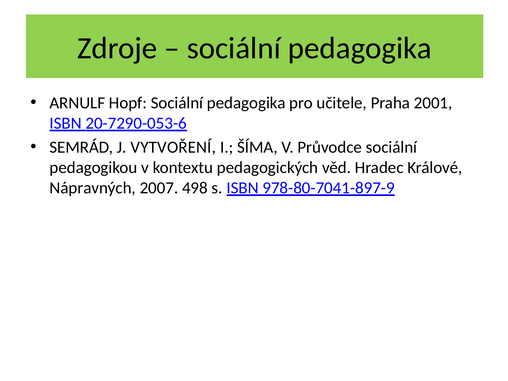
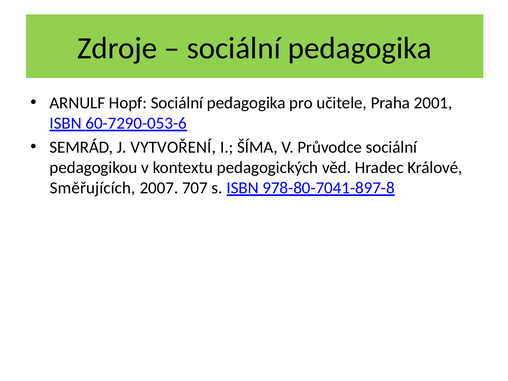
20-7290-053-6: 20-7290-053-6 -> 60-7290-053-6
Nápravných: Nápravných -> Směřujících
498: 498 -> 707
978-80-7041-897-9: 978-80-7041-897-9 -> 978-80-7041-897-8
